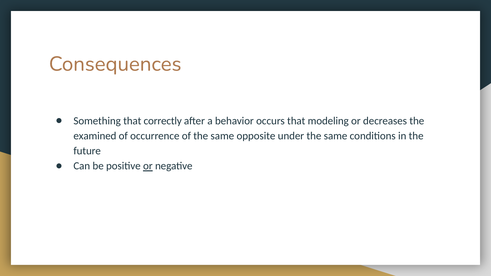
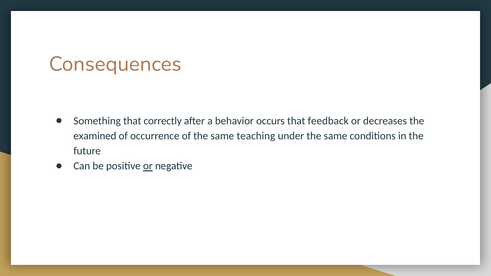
modeling: modeling -> feedback
opposite: opposite -> teaching
